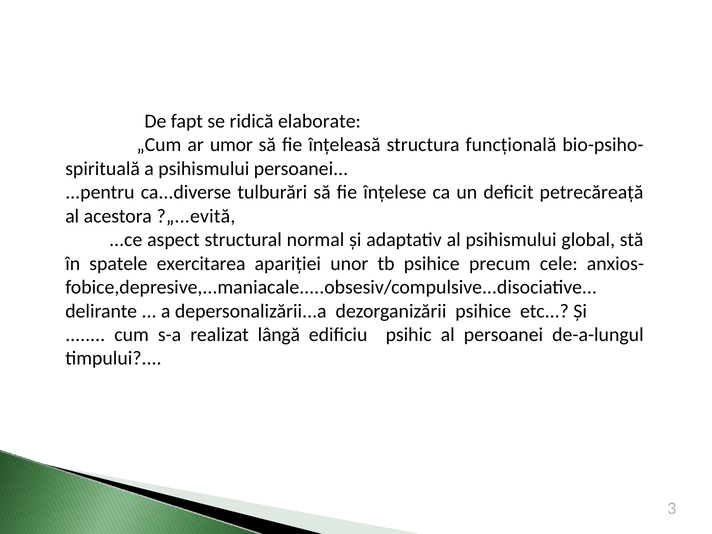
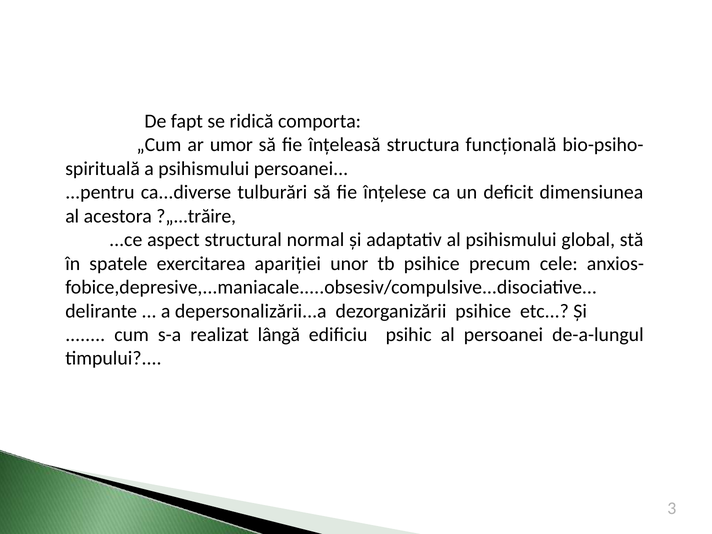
elaborate: elaborate -> comporta
petrecăreață: petrecăreață -> dimensiunea
?„...evită: ?„...evită -> ?„...trăire
